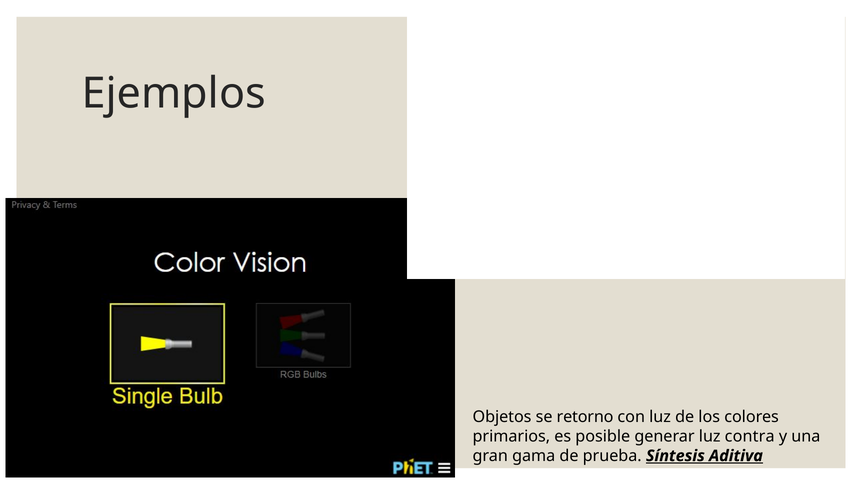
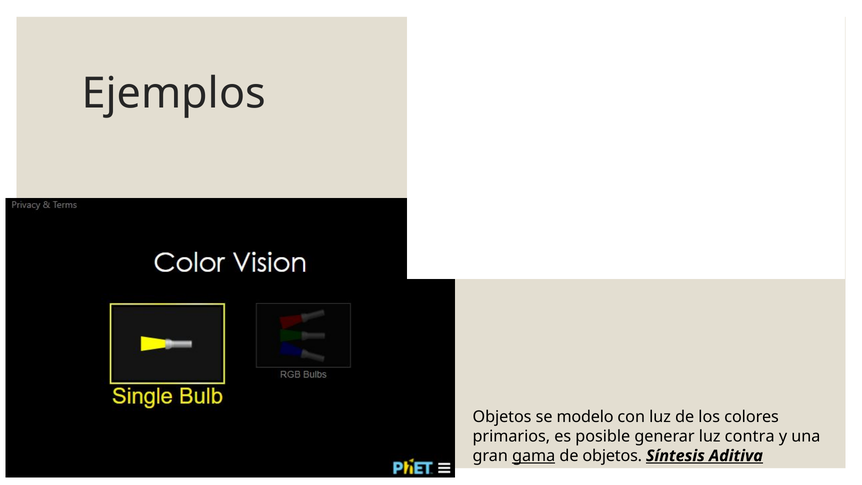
retorno: retorno -> modelo
gama underline: none -> present
de prueba: prueba -> objetos
